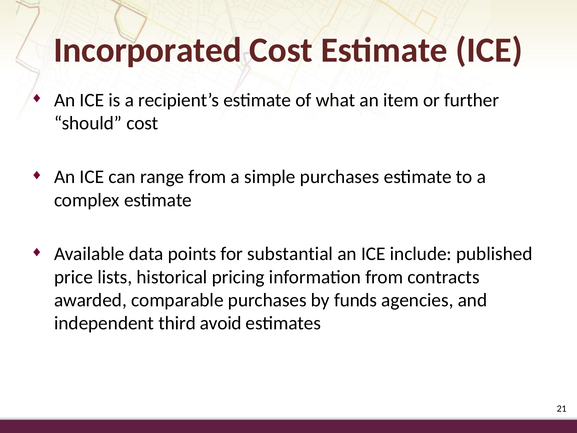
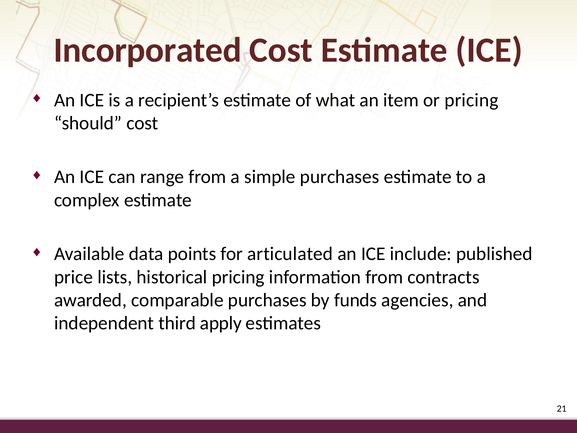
or further: further -> pricing
substantial: substantial -> articulated
avoid: avoid -> apply
